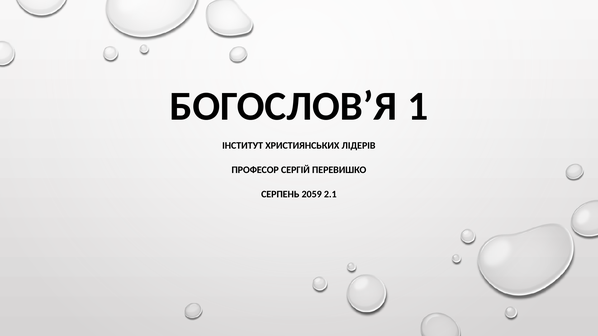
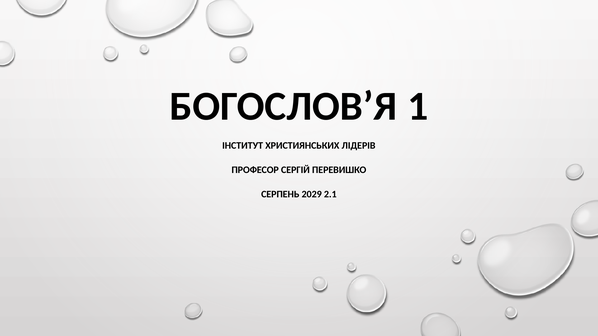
2059: 2059 -> 2029
